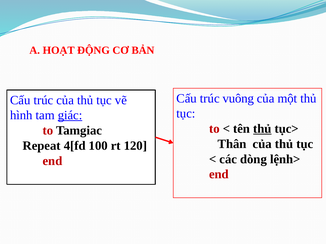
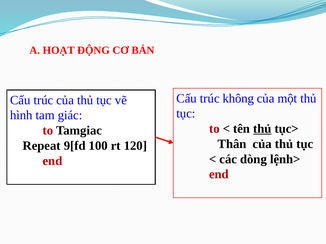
vuông: vuông -> không
giác underline: present -> none
4[fd: 4[fd -> 9[fd
